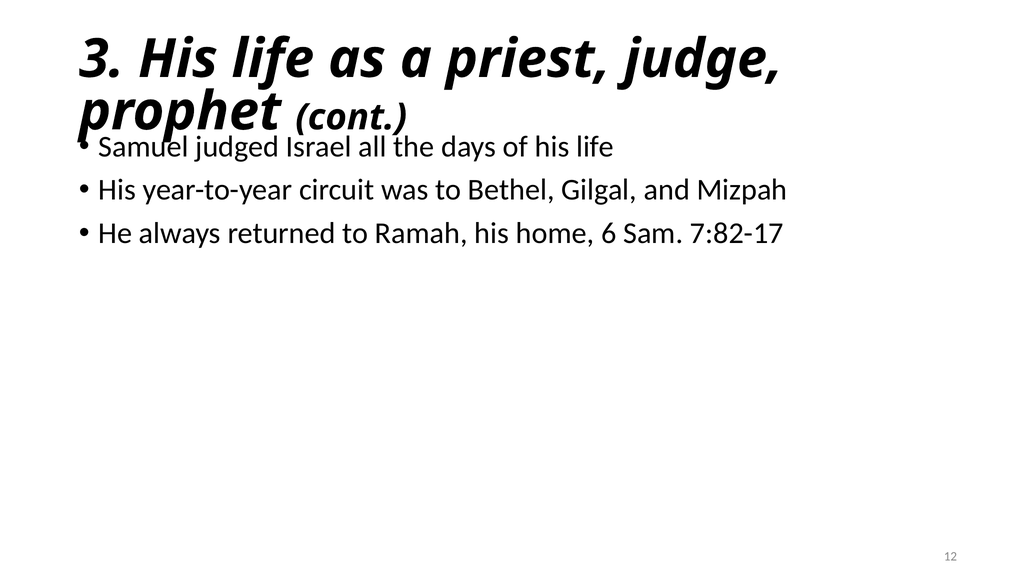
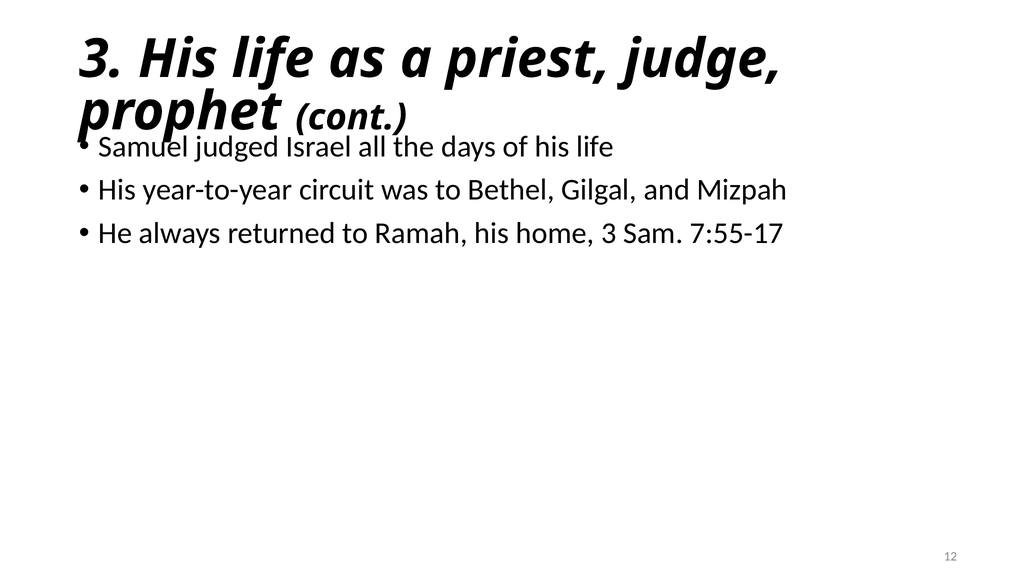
home 6: 6 -> 3
7:82-17: 7:82-17 -> 7:55-17
